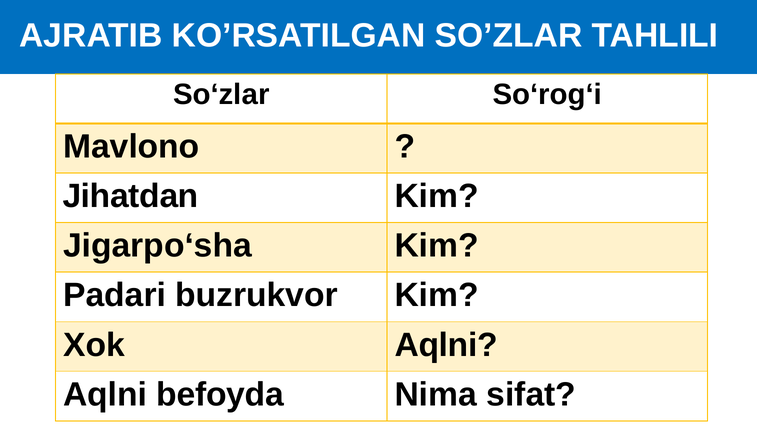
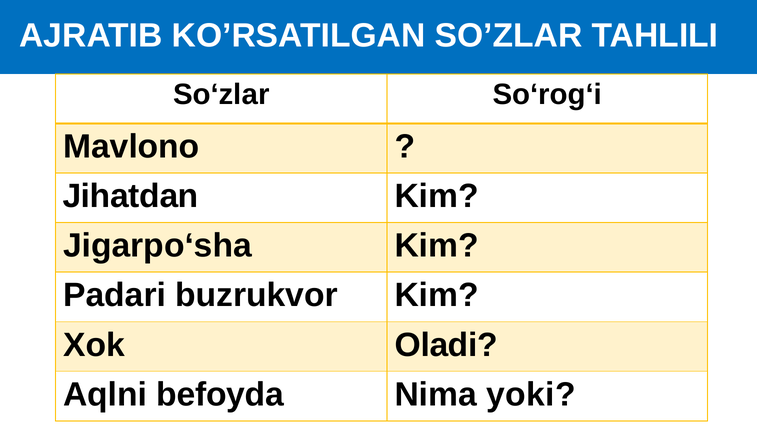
Xok Aqlni: Aqlni -> Oladi
sifat: sifat -> yoki
